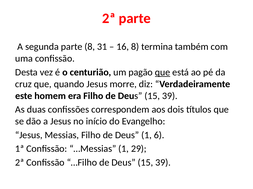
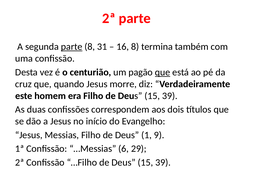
parte at (72, 47) underline: none -> present
6: 6 -> 9
…Messias 1: 1 -> 6
